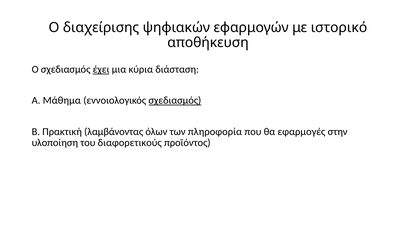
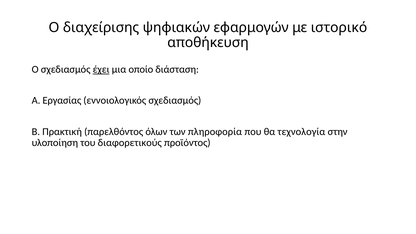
κύρια: κύρια -> οποίο
Μάθημα: Μάθημα -> Εργασίας
σχεδιασμός at (175, 101) underline: present -> none
λαμβάνοντας: λαμβάνοντας -> παρελθόντος
εφαρμογές: εφαρμογές -> τεχνολογία
